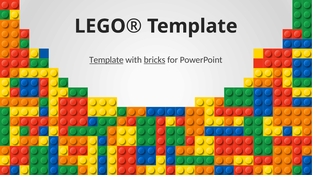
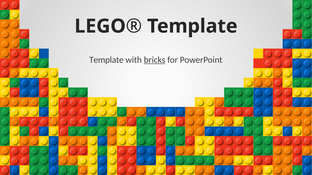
Template at (106, 60) underline: present -> none
